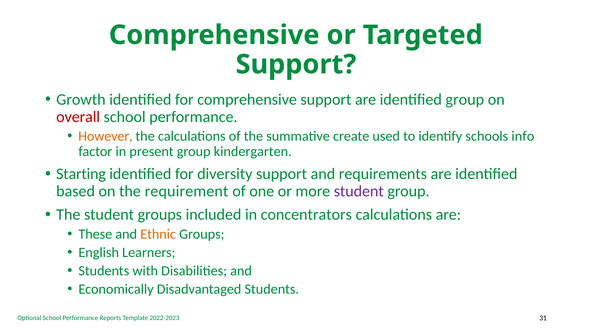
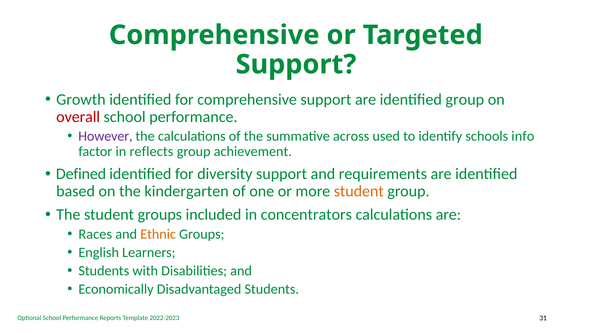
However colour: orange -> purple
create: create -> across
present: present -> reflects
kindergarten: kindergarten -> achievement
Starting: Starting -> Defined
requirement: requirement -> kindergarten
student at (359, 191) colour: purple -> orange
These: These -> Races
